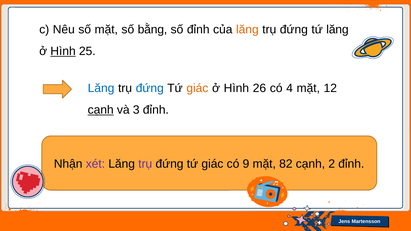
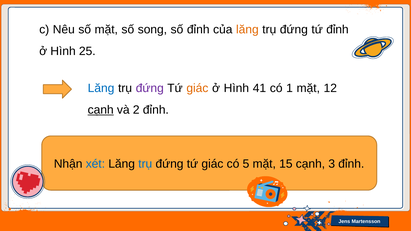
bằng: bằng -> song
tứ lăng: lăng -> đỉnh
Hình at (63, 51) underline: present -> none
đứng at (150, 88) colour: blue -> purple
26: 26 -> 41
4: 4 -> 1
3: 3 -> 2
xét colour: purple -> blue
trụ at (145, 164) colour: purple -> blue
9: 9 -> 5
82: 82 -> 15
2: 2 -> 3
